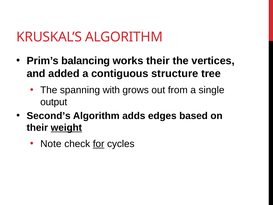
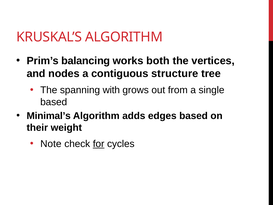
works their: their -> both
added: added -> nodes
output at (54, 102): output -> based
Second’s: Second’s -> Minimal’s
weight underline: present -> none
